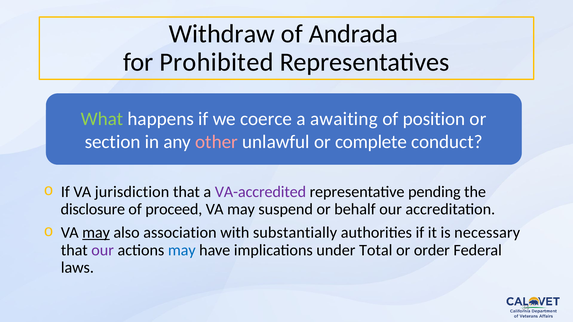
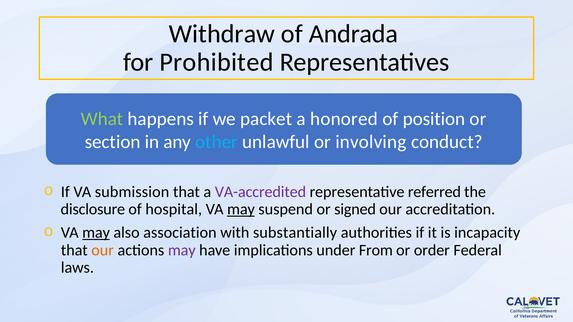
coerce: coerce -> packet
awaiting: awaiting -> honored
other colour: pink -> light blue
complete: complete -> involving
jurisdiction: jurisdiction -> submission
pending: pending -> referred
proceed: proceed -> hospital
may at (241, 209) underline: none -> present
behalf: behalf -> signed
necessary: necessary -> incapacity
our at (103, 250) colour: purple -> orange
may at (182, 250) colour: blue -> purple
Total: Total -> From
